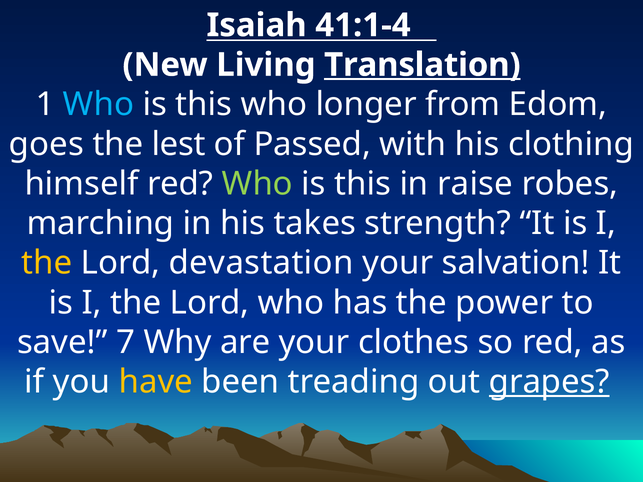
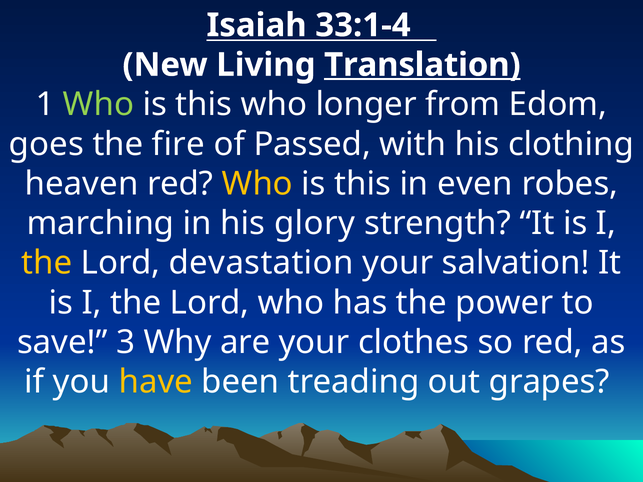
41:1-4: 41:1-4 -> 33:1-4
Who at (99, 105) colour: light blue -> light green
lest: lest -> fire
himself: himself -> heaven
Who at (257, 184) colour: light green -> yellow
raise: raise -> even
takes: takes -> glory
7: 7 -> 3
grapes underline: present -> none
